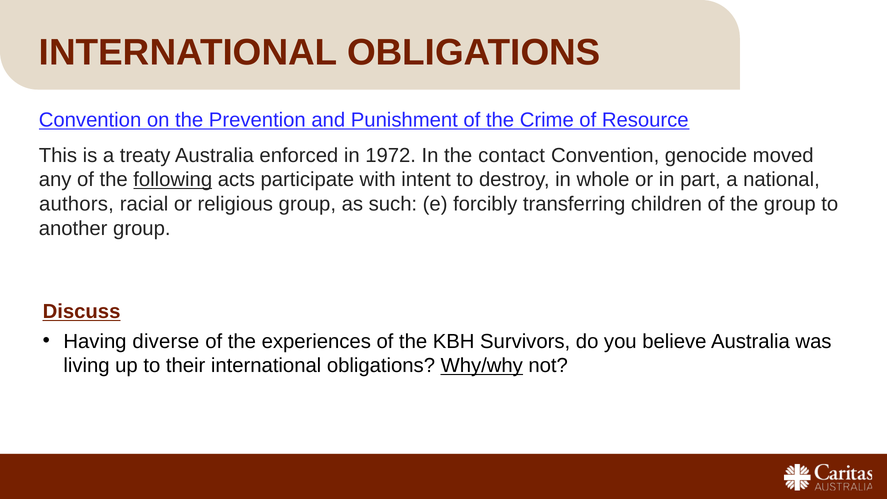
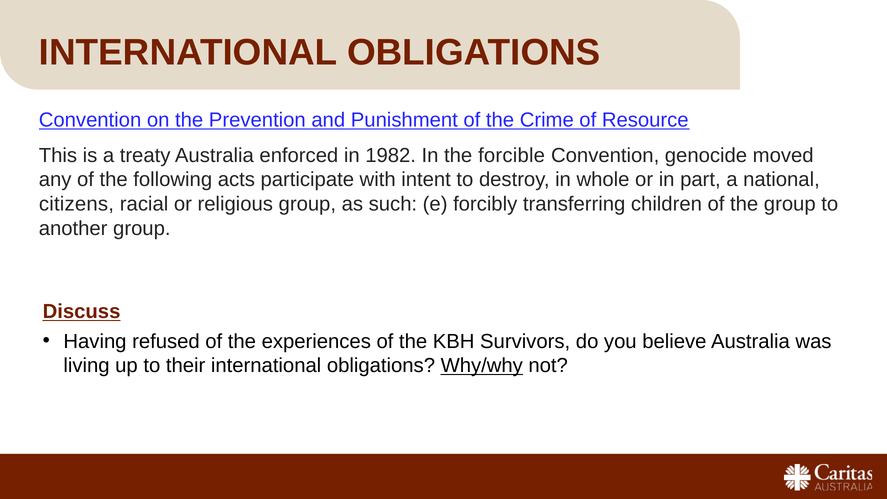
1972: 1972 -> 1982
contact: contact -> forcible
following underline: present -> none
authors: authors -> citizens
diverse: diverse -> refused
